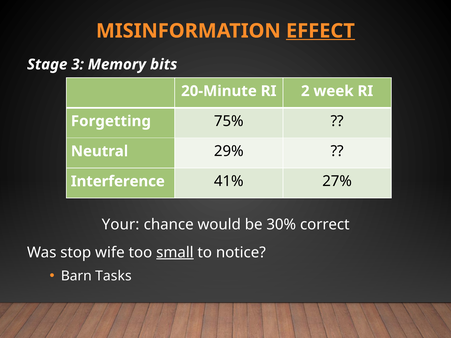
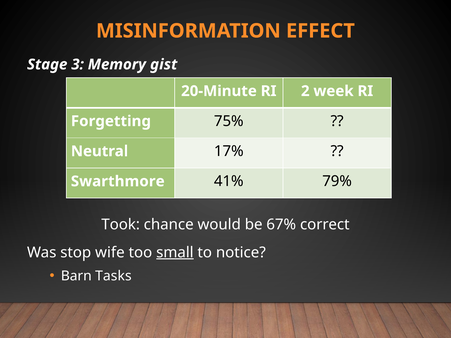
EFFECT underline: present -> none
bits: bits -> gist
29%: 29% -> 17%
Interference: Interference -> Swarthmore
27%: 27% -> 79%
Your: Your -> Took
30%: 30% -> 67%
